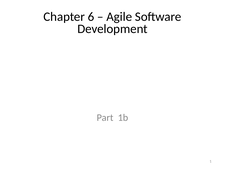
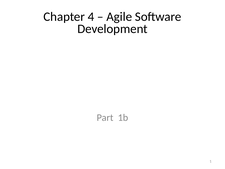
6: 6 -> 4
